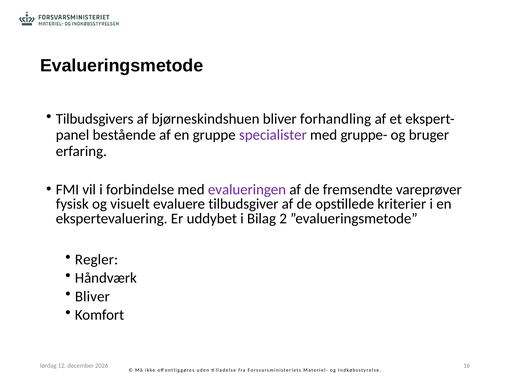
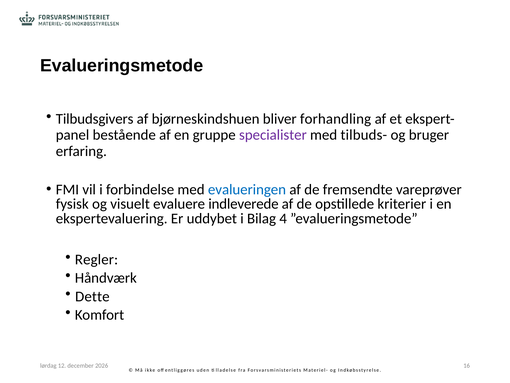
gruppe-: gruppe- -> tilbuds-
evalueringen colour: purple -> blue
tilbudsgiver: tilbudsgiver -> indleverede
2: 2 -> 4
Bliver at (92, 296): Bliver -> Dette
